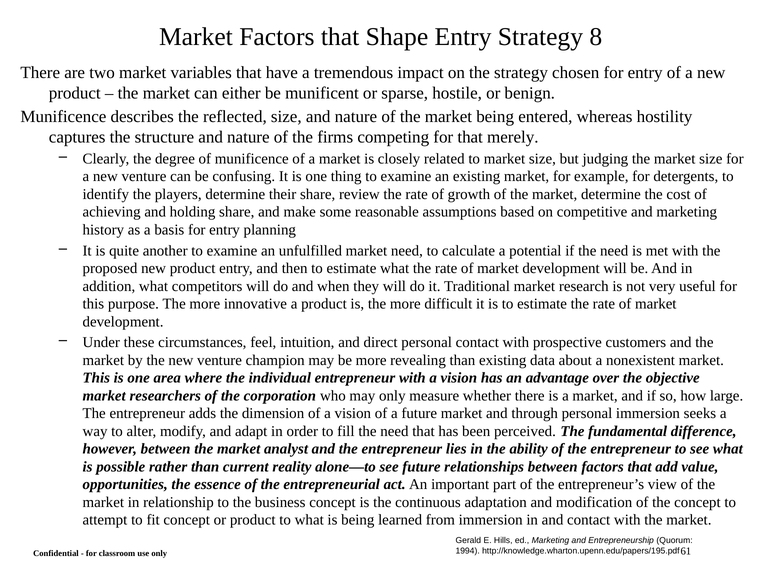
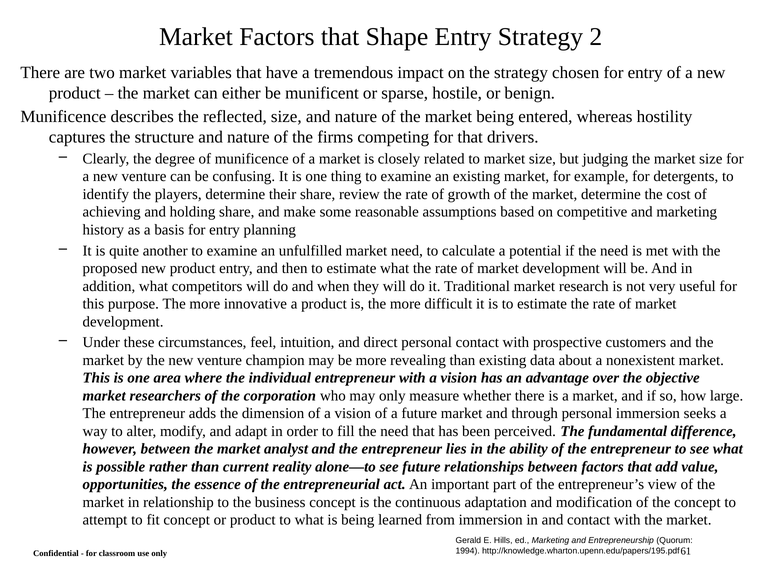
8: 8 -> 2
merely: merely -> drivers
